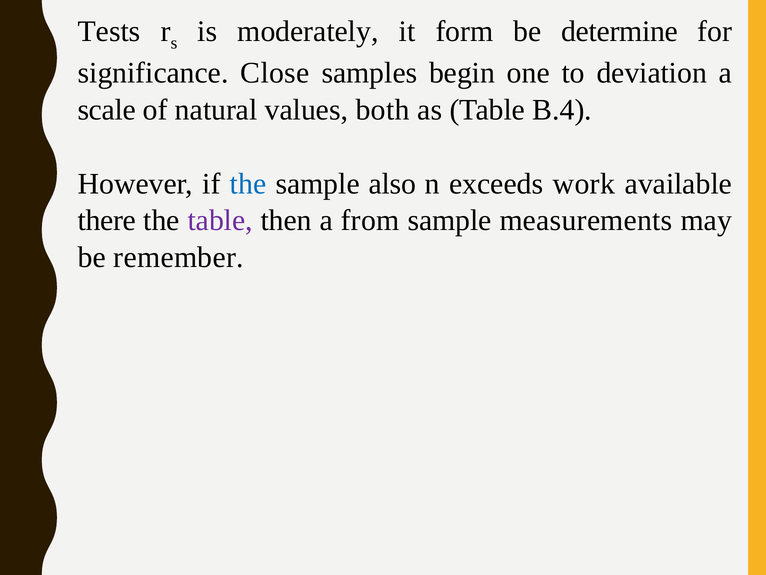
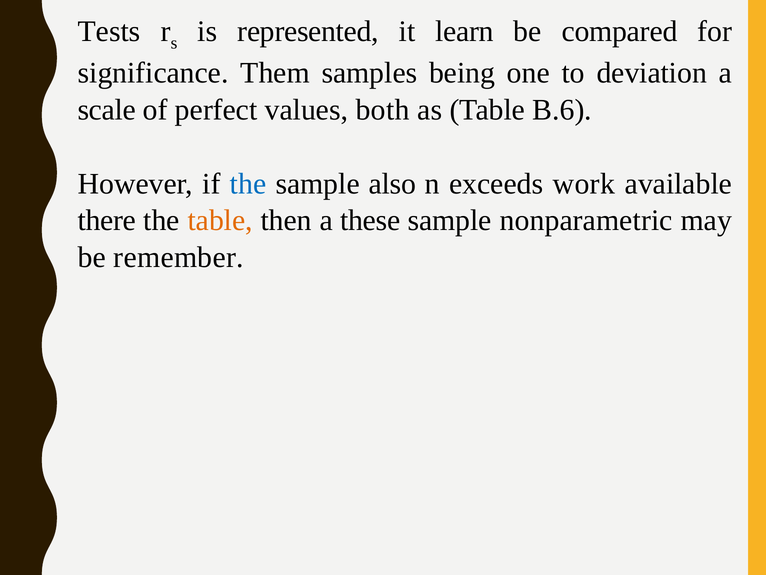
moderately: moderately -> represented
form: form -> learn
determine: determine -> compared
Close: Close -> Them
begin: begin -> being
natural: natural -> perfect
B.4: B.4 -> B.6
table at (220, 220) colour: purple -> orange
from: from -> these
measurements: measurements -> nonparametric
